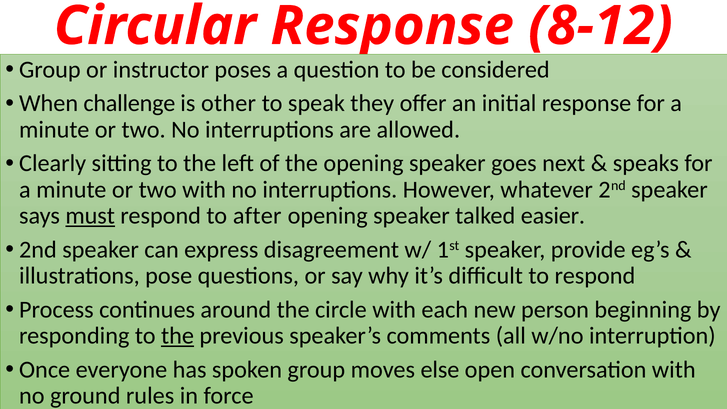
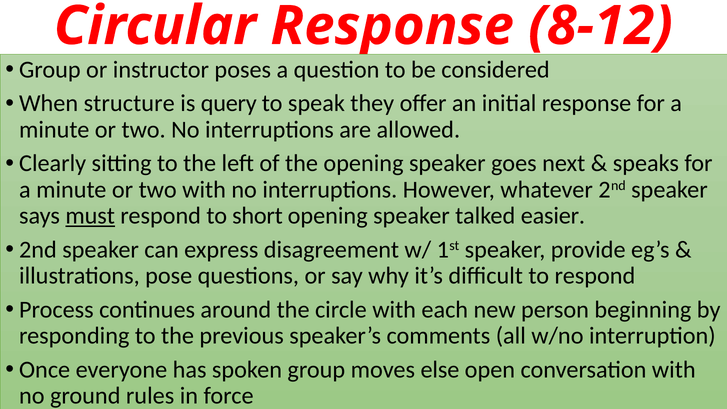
challenge: challenge -> structure
other: other -> query
after: after -> short
the at (178, 336) underline: present -> none
